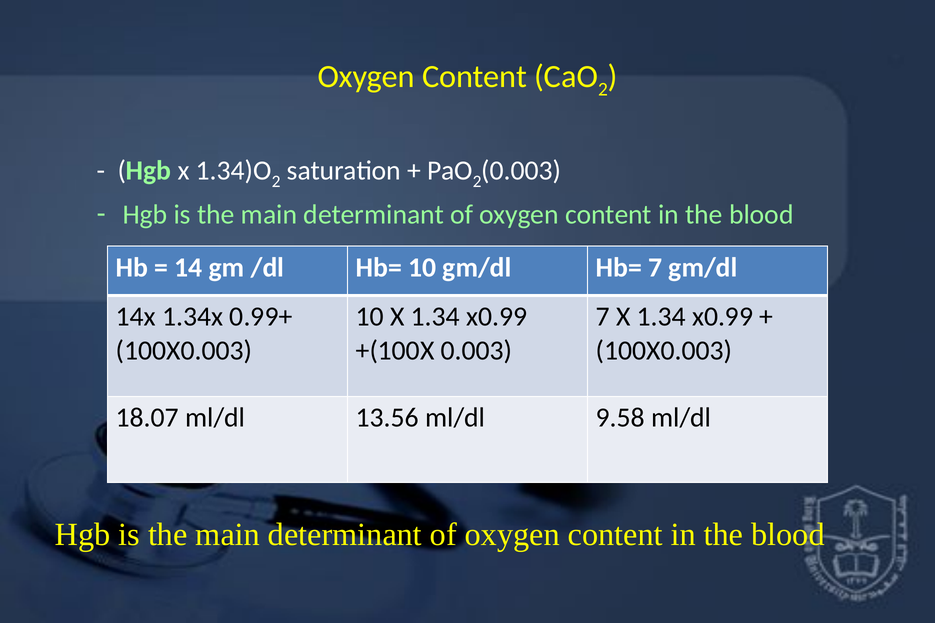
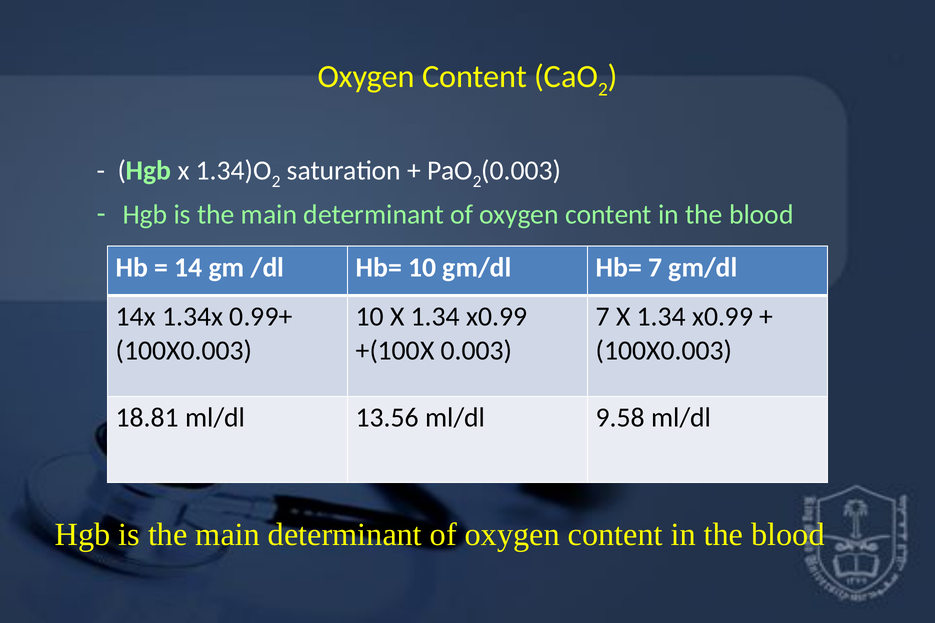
18.07: 18.07 -> 18.81
